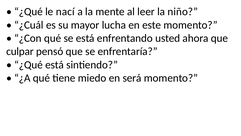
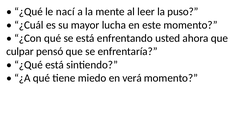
niño: niño -> puso
será: será -> verá
